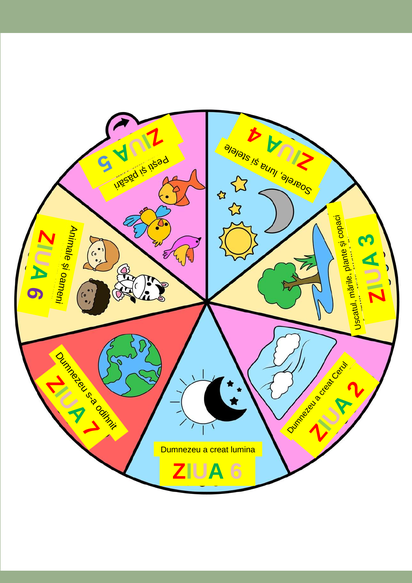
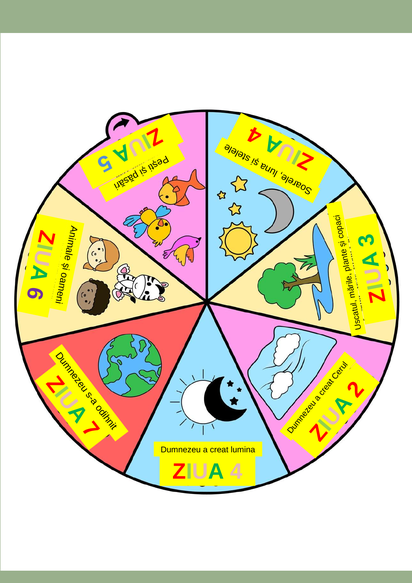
ZIUA 6: 6 -> 4
